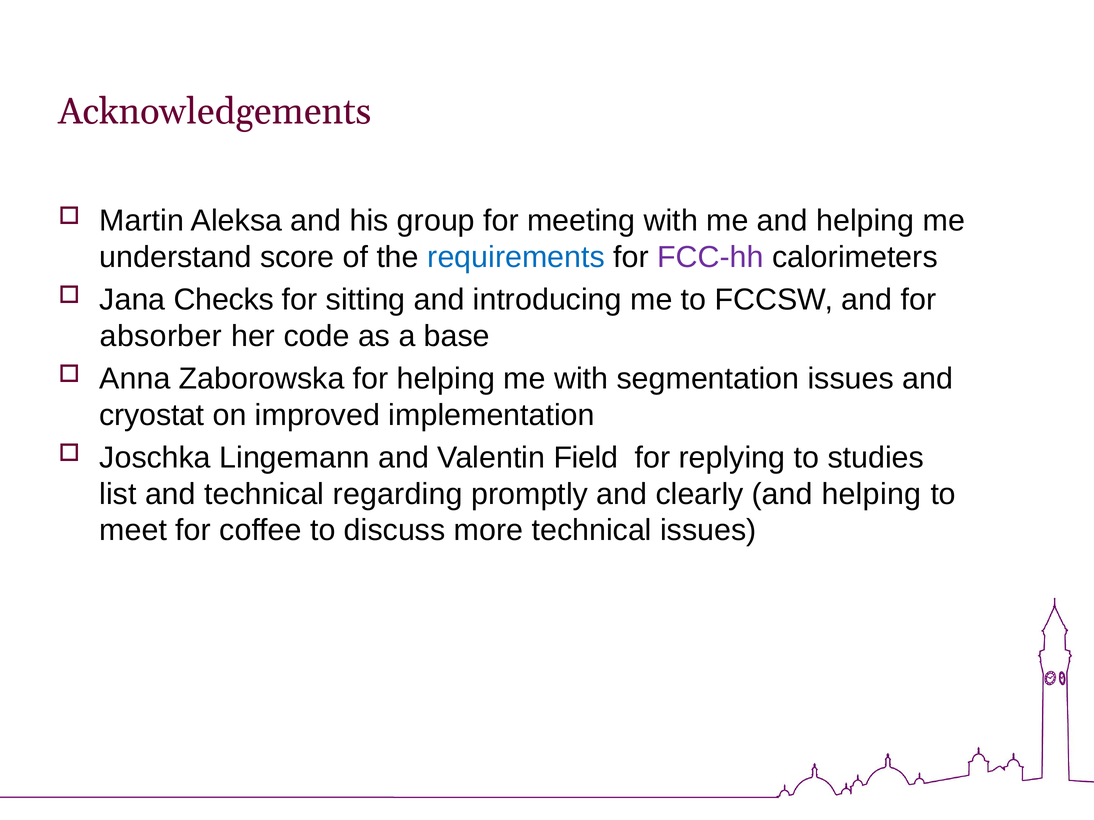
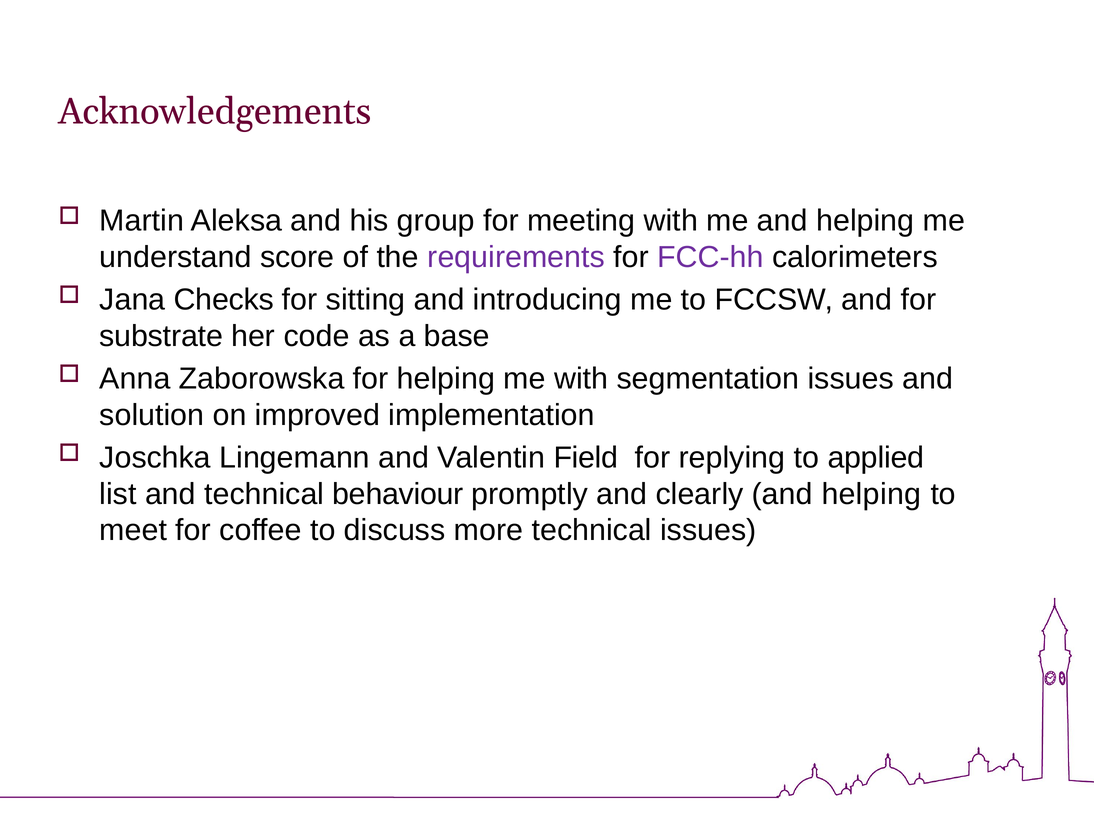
requirements colour: blue -> purple
absorber: absorber -> substrate
cryostat: cryostat -> solution
studies: studies -> applied
regarding: regarding -> behaviour
